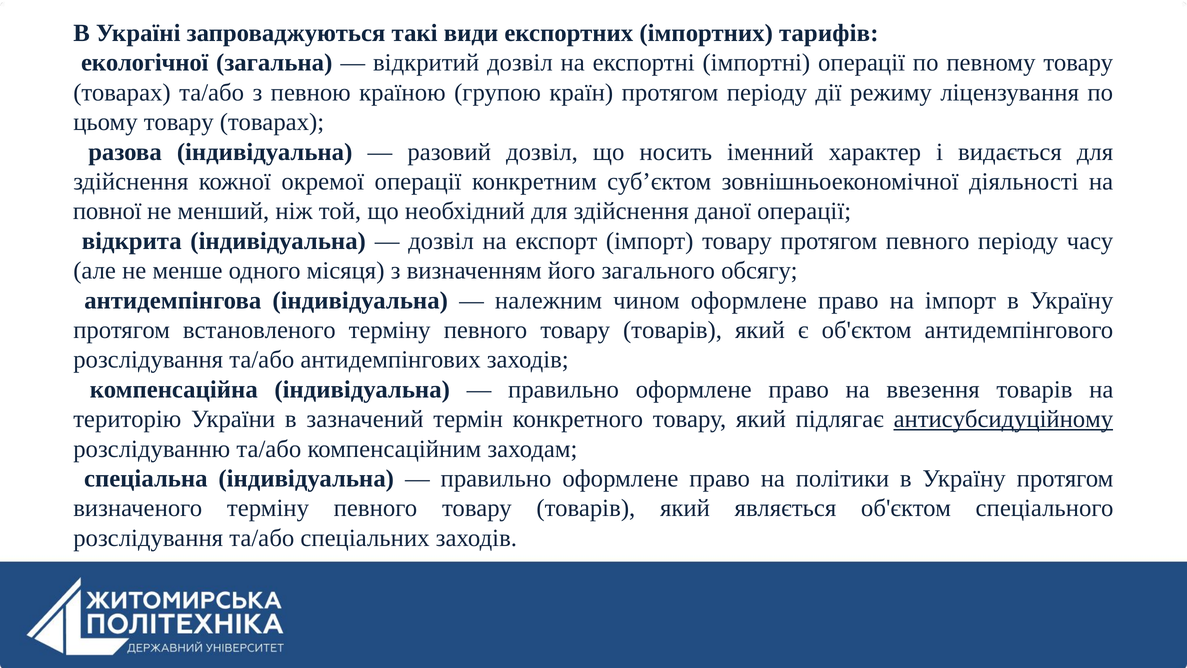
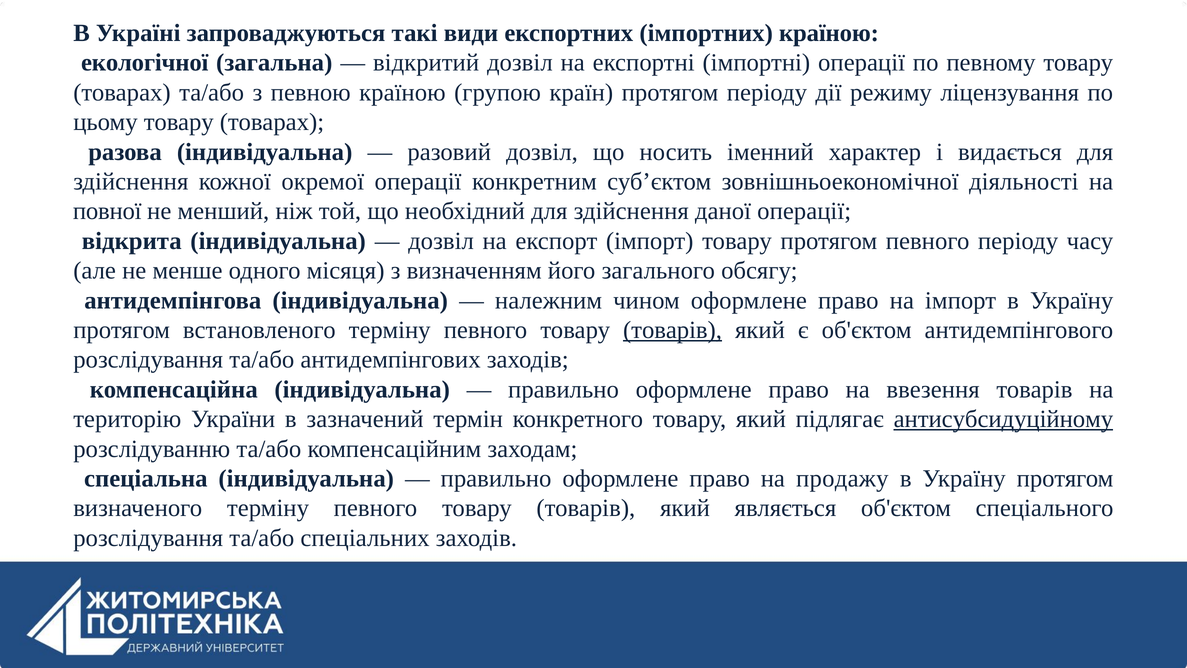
імпортних тарифів: тарифів -> країною
товарів at (673, 330) underline: none -> present
політики: політики -> продажу
